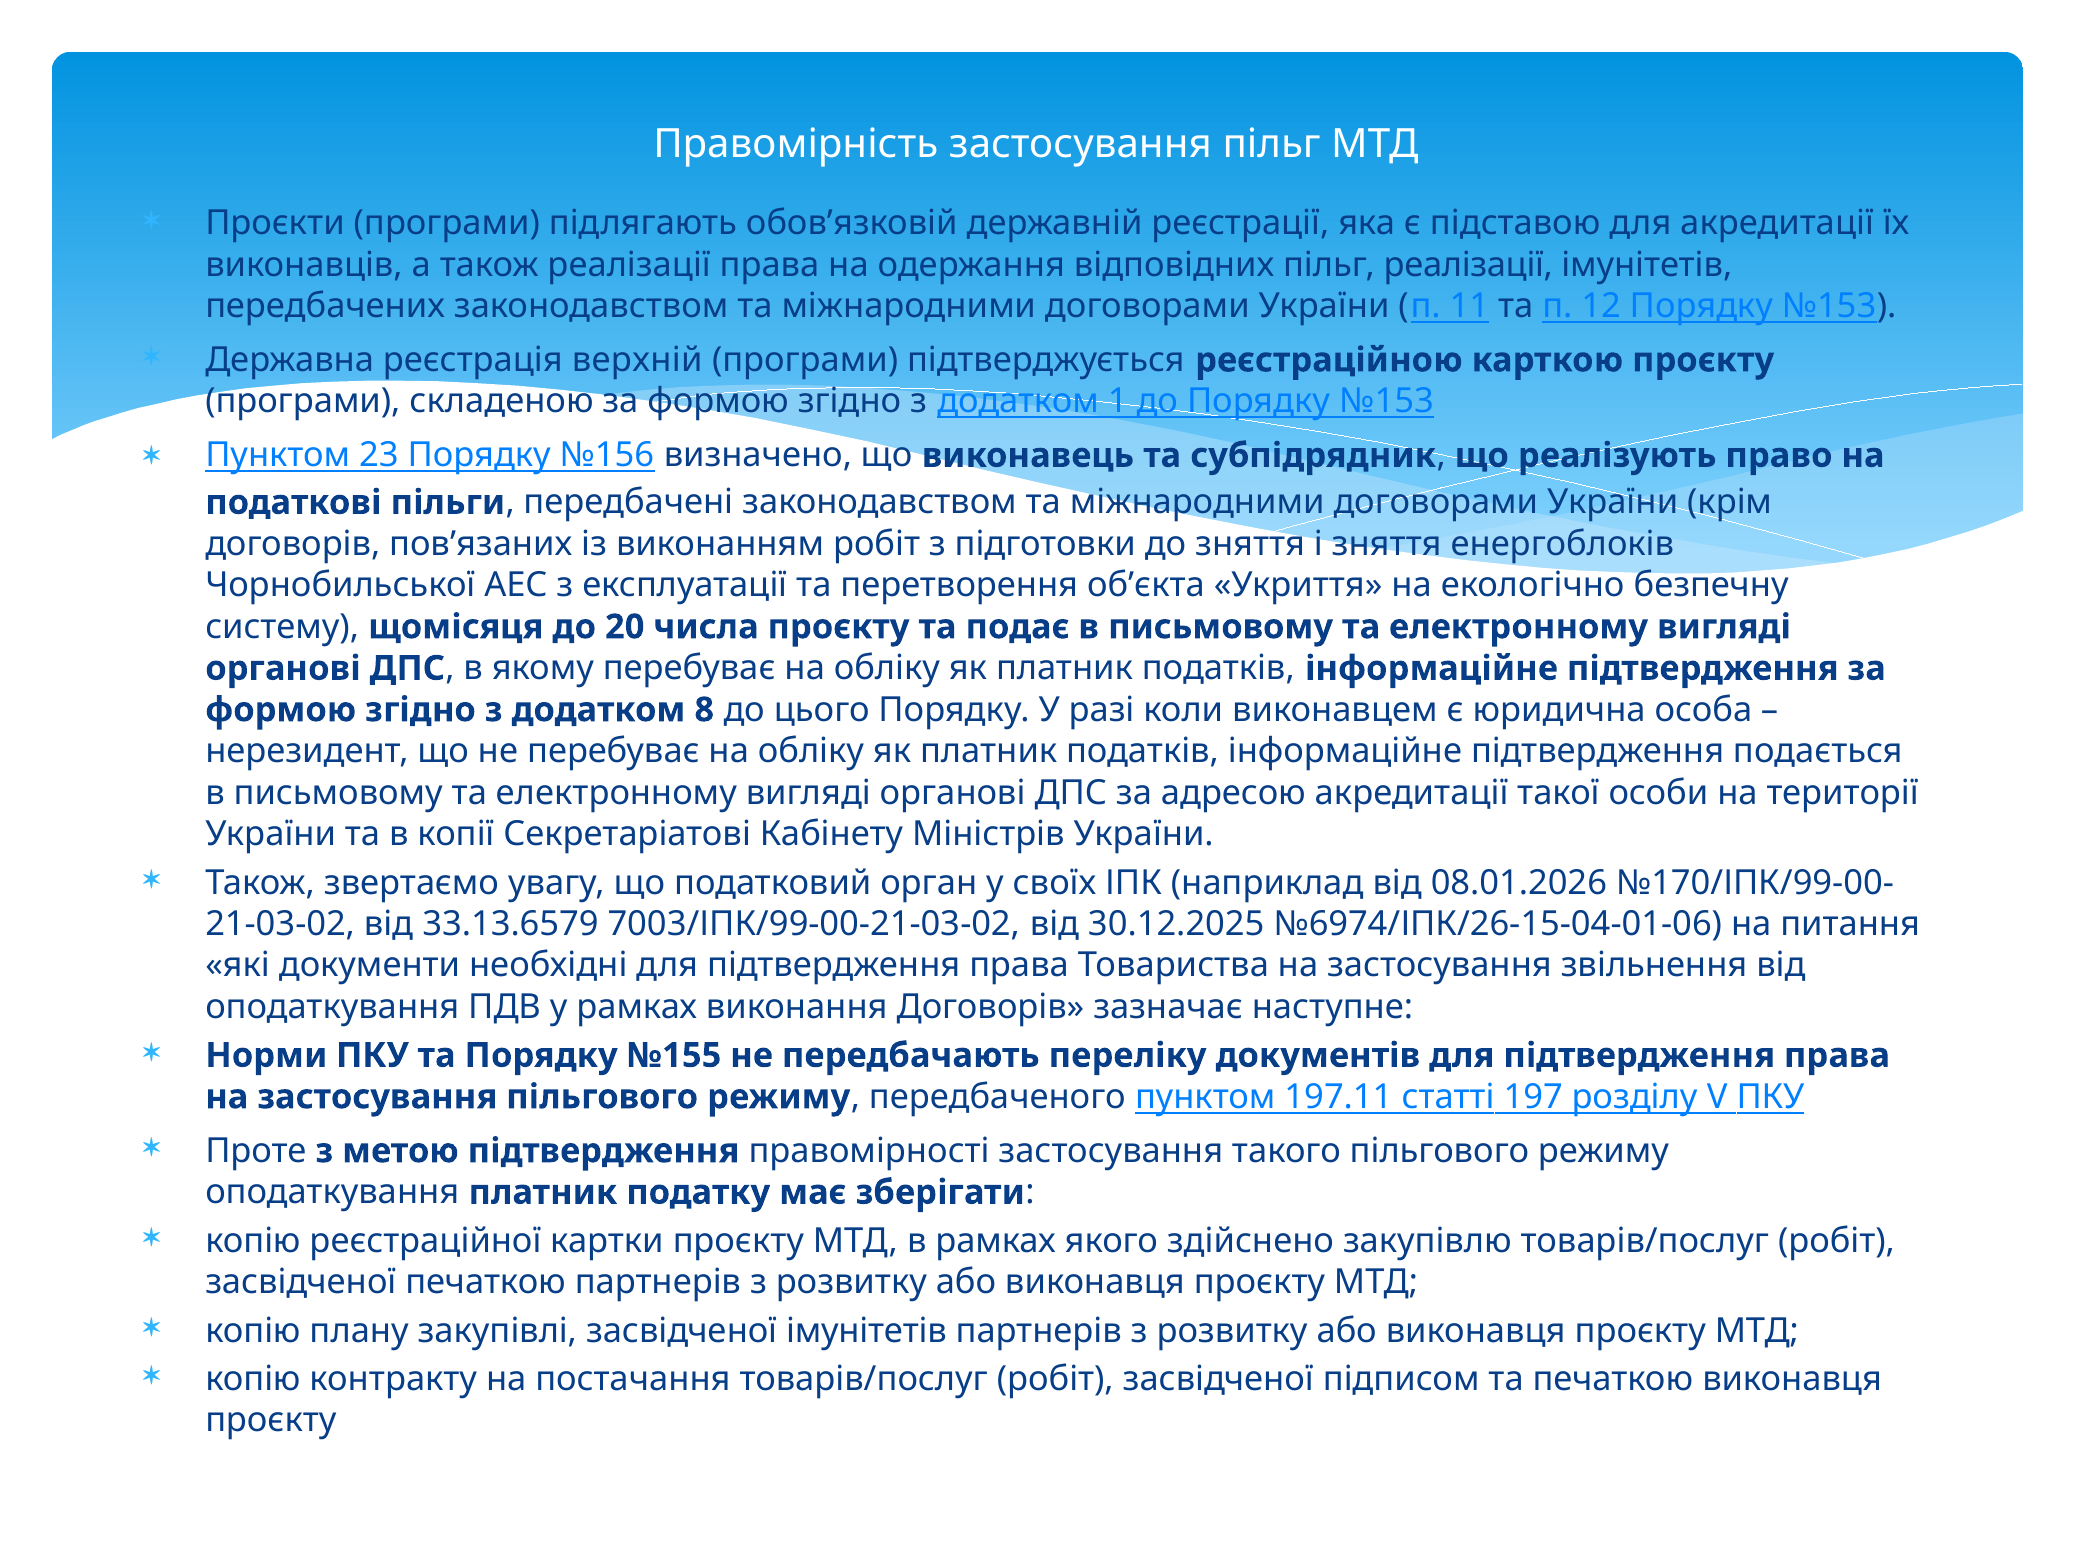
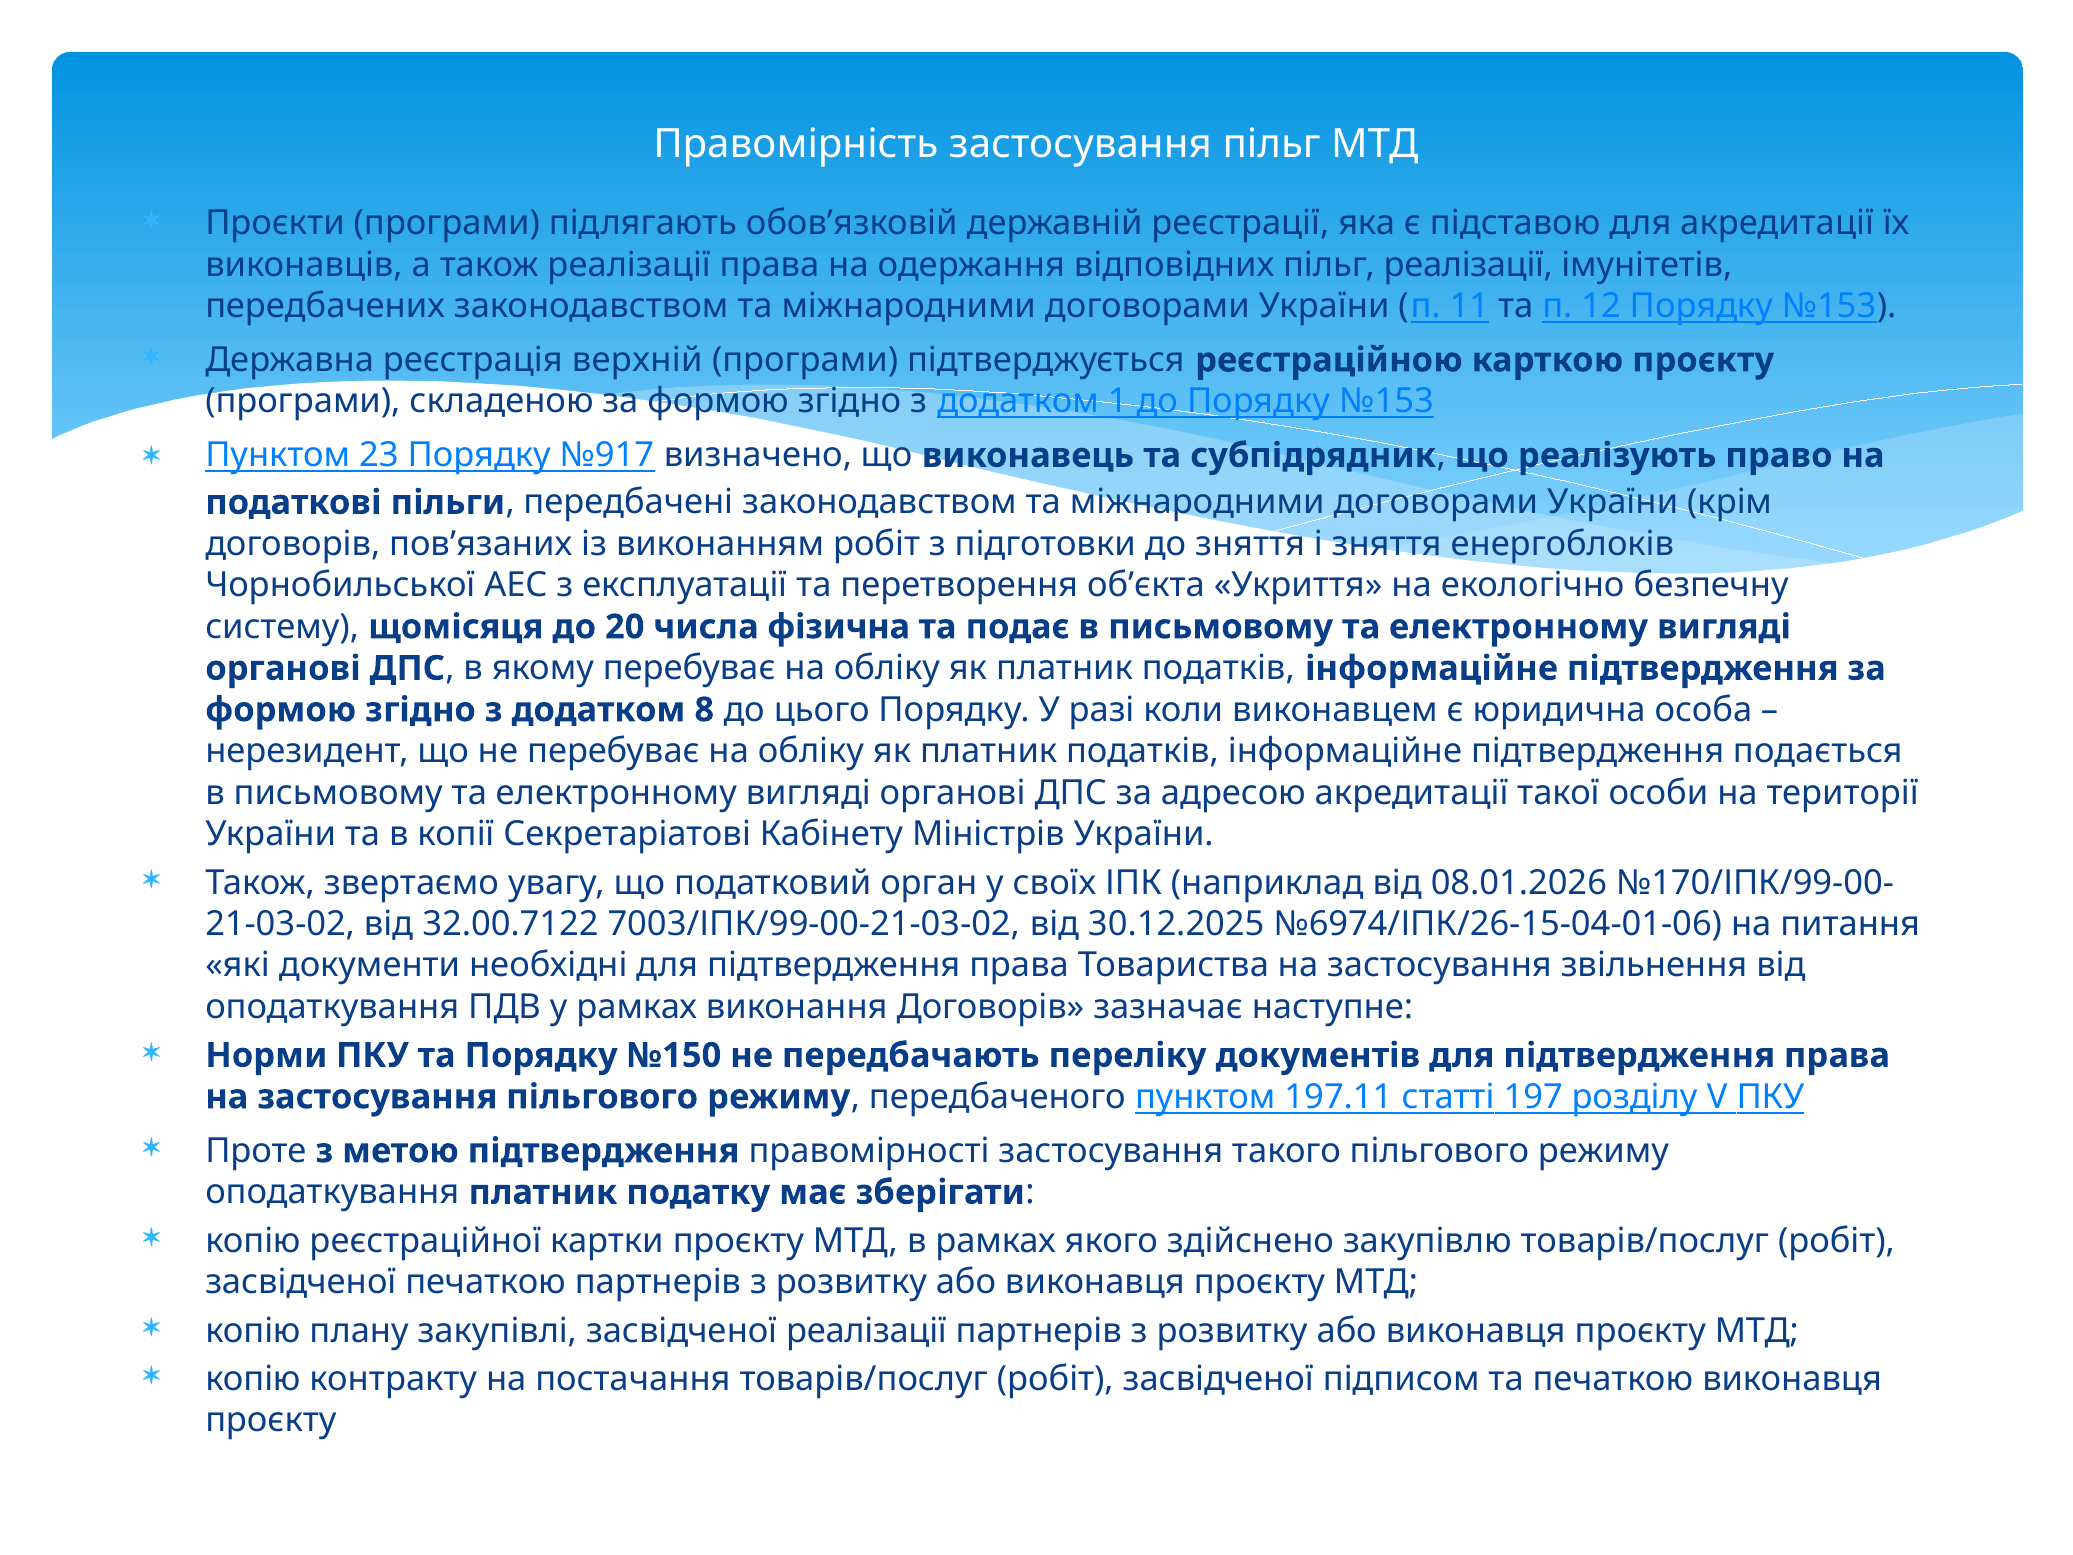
№156: №156 -> №917
числа проєкту: проєкту -> фізична
33.13.6579: 33.13.6579 -> 32.00.7122
№155: №155 -> №150
засвідченої імунітетів: імунітетів -> реалізації
